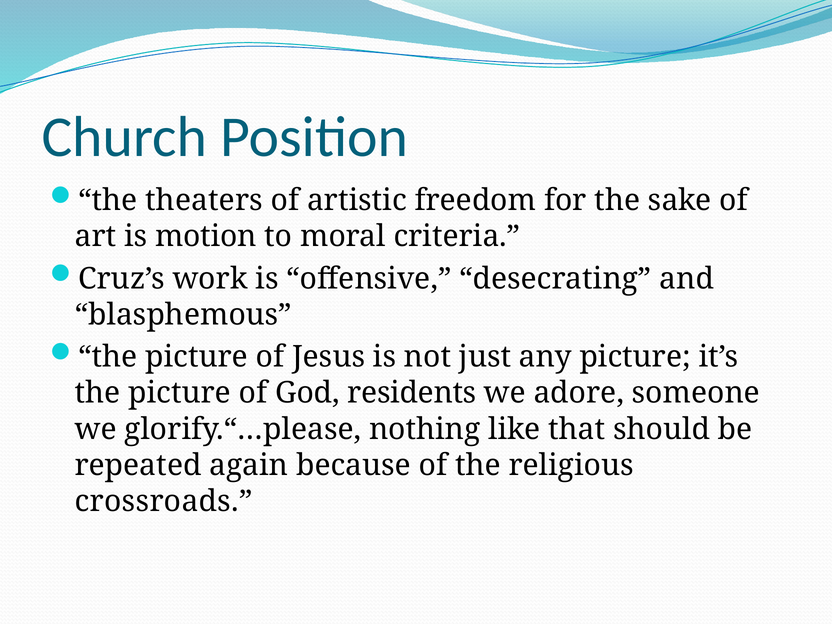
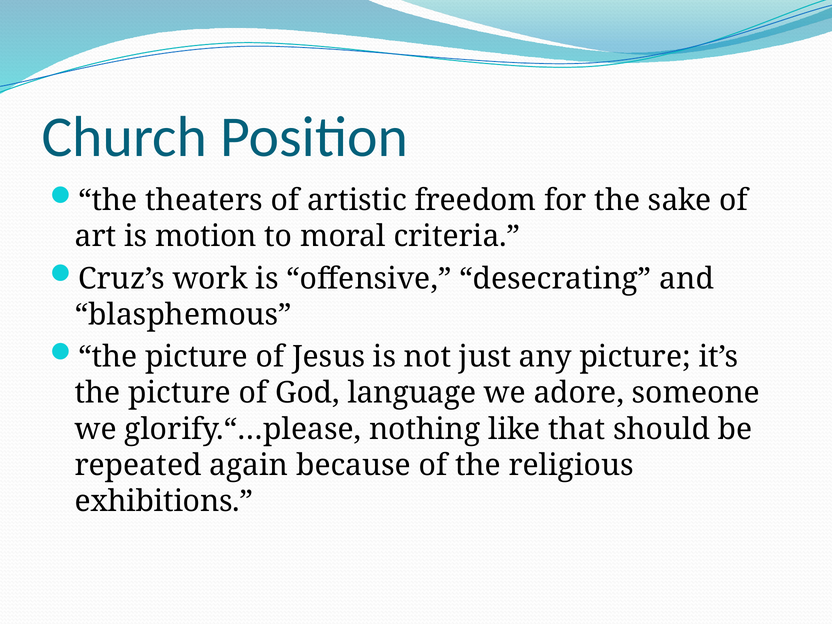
residents: residents -> language
crossroads: crossroads -> exhibitions
